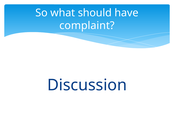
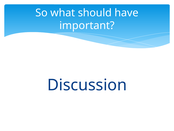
complaint: complaint -> important
